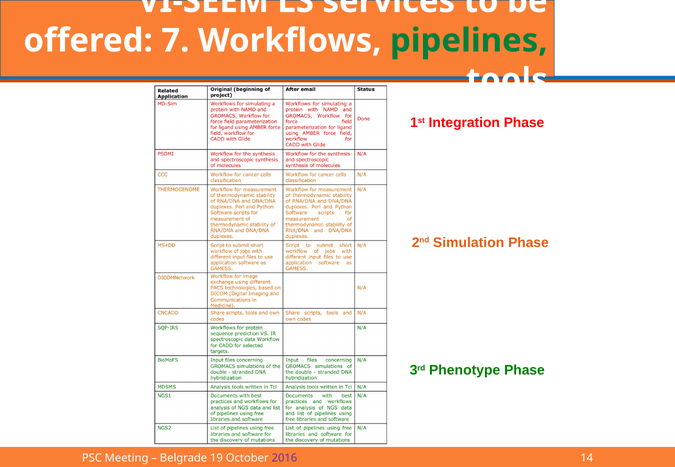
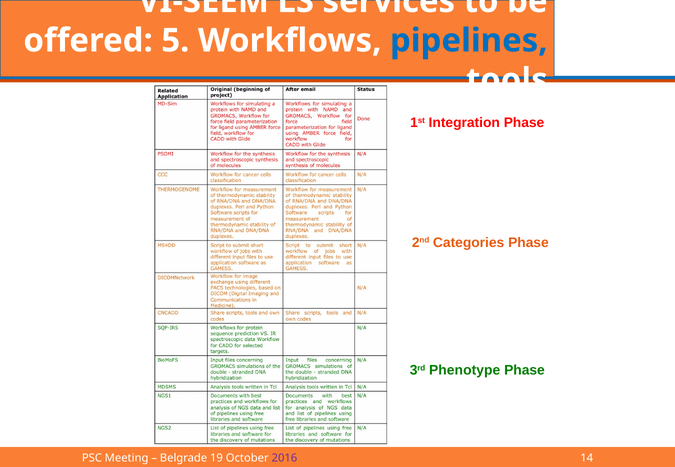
7: 7 -> 5
pipelines colour: green -> blue
Simulation: Simulation -> Categories
